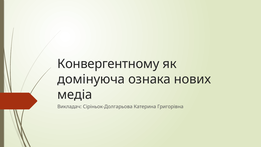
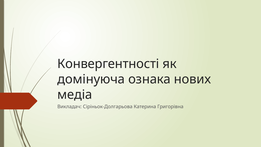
Конвергентному: Конвергентному -> Конвергентності
